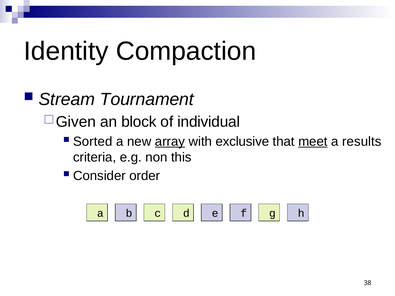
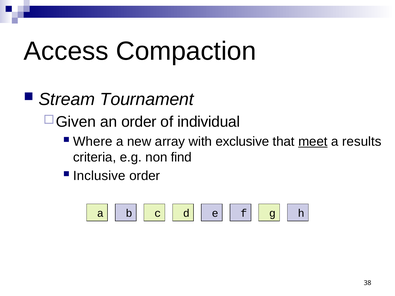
Identity: Identity -> Access
an block: block -> order
Sorted: Sorted -> Where
array underline: present -> none
this: this -> find
Consider: Consider -> Inclusive
